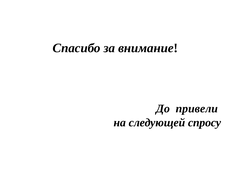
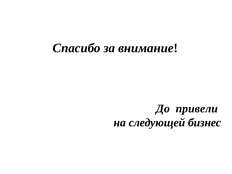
спросу: спросу -> бизнес
